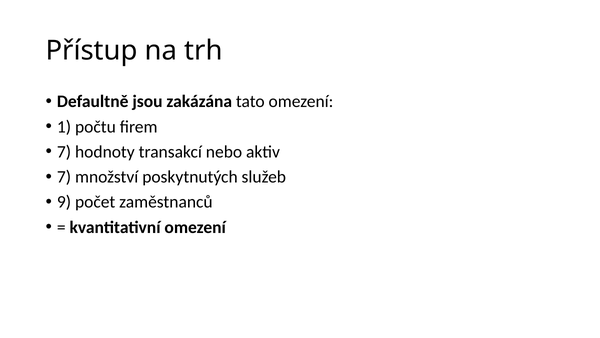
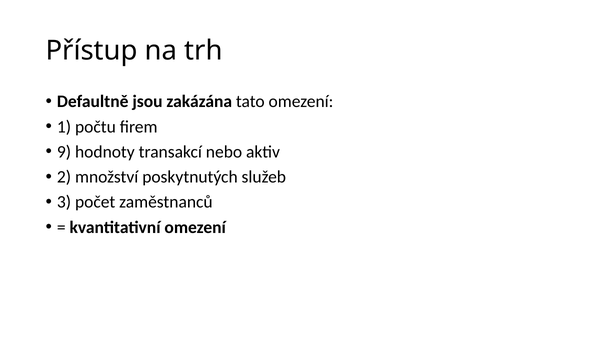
7 at (64, 152): 7 -> 9
7 at (64, 177): 7 -> 2
9: 9 -> 3
